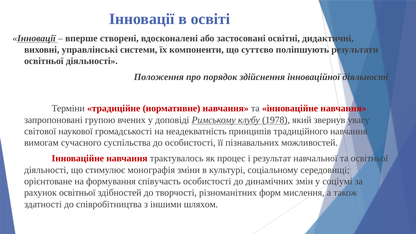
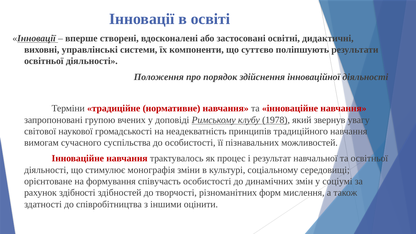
рахунок освітньої: освітньої -> здібності
шляхом: шляхом -> оцінити
